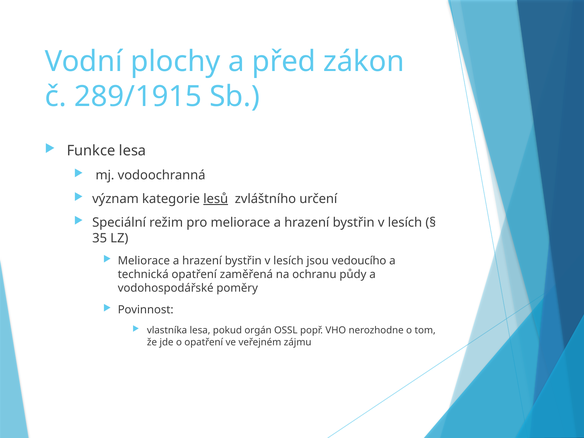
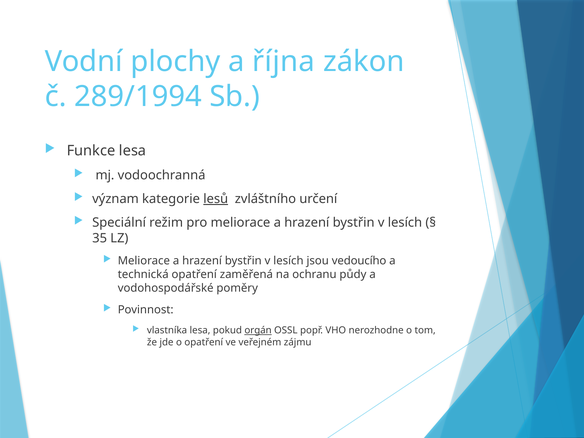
před: před -> října
289/1915: 289/1915 -> 289/1994
orgán underline: none -> present
